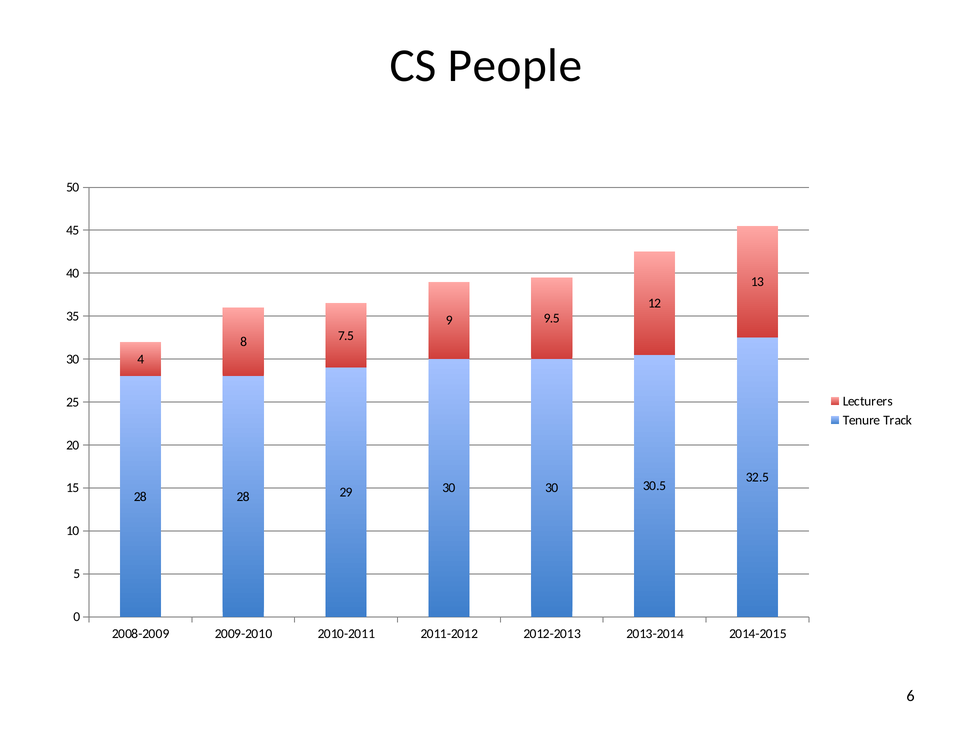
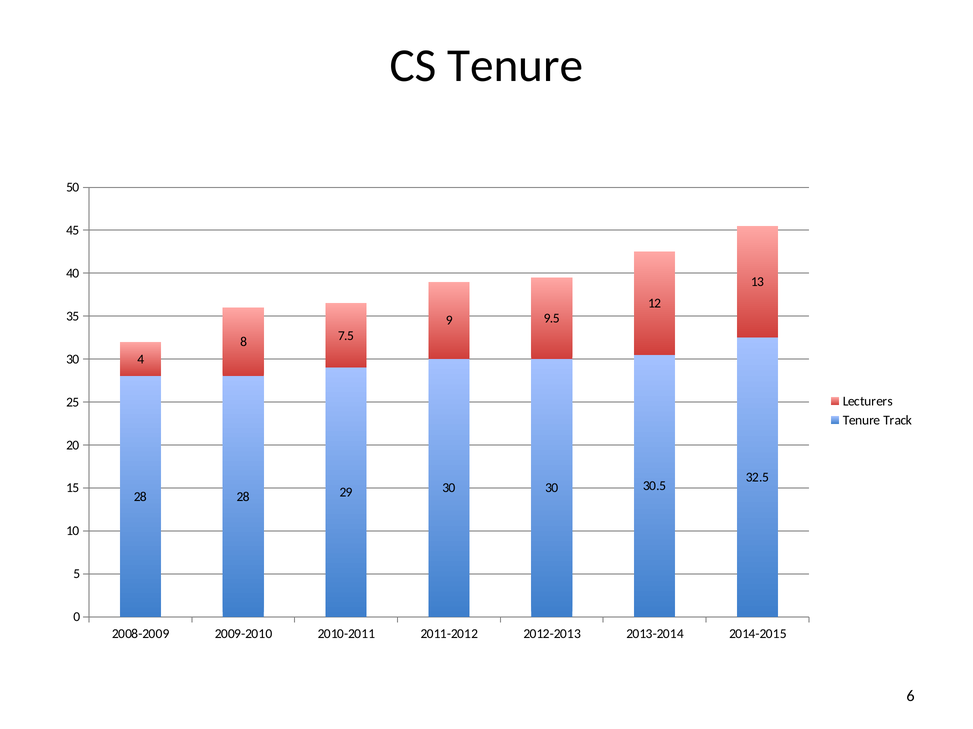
CS People: People -> Tenure
